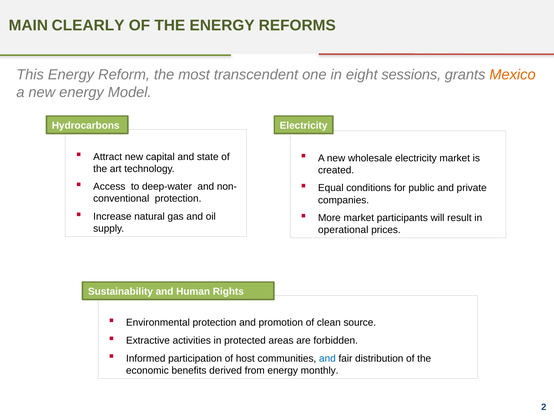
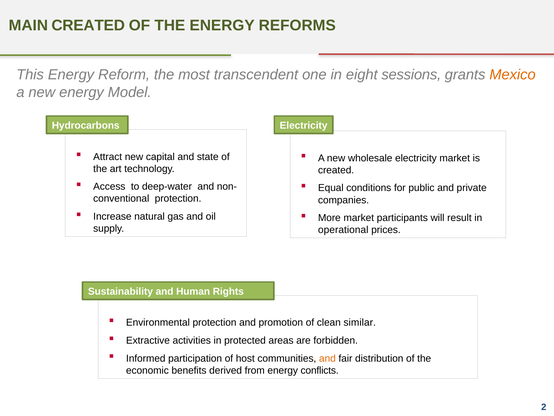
MAIN CLEARLY: CLEARLY -> CREATED
source: source -> similar
and at (327, 358) colour: blue -> orange
monthly: monthly -> conflicts
